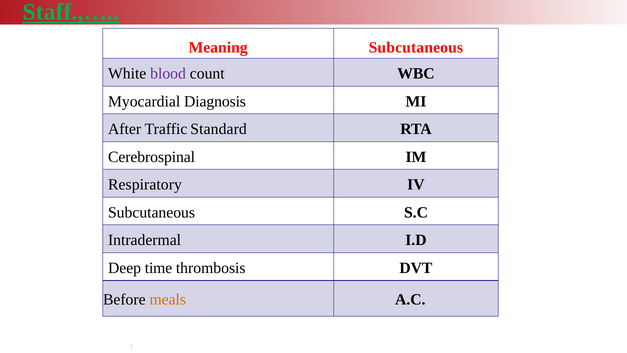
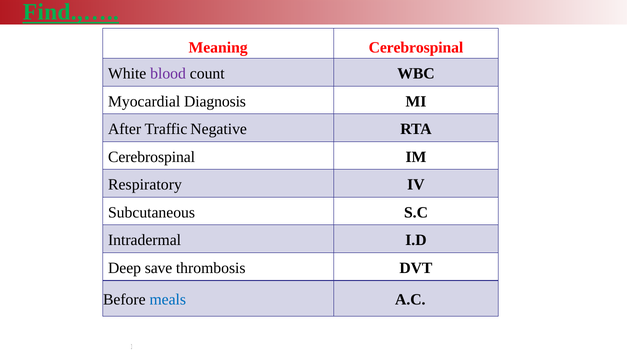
Staff.,…: Staff.,… -> Find.,…
Meaning Subcutaneous: Subcutaneous -> Cerebrospinal
Standard: Standard -> Negative
time: time -> save
meals colour: orange -> blue
